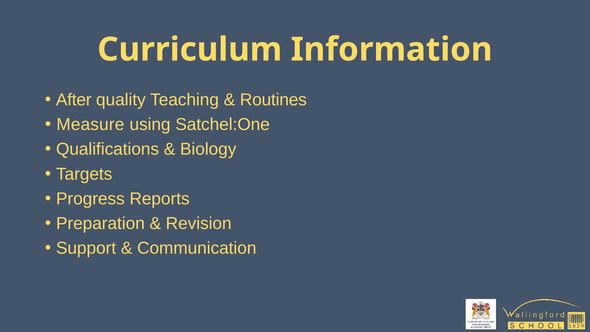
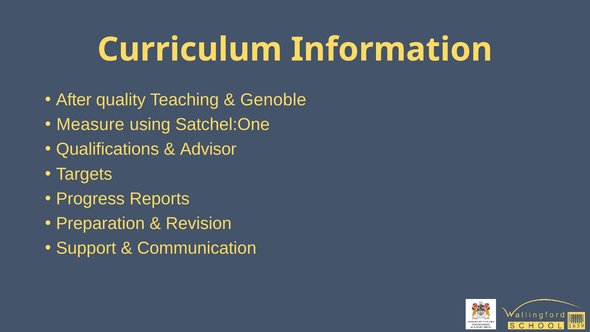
Routines: Routines -> Genoble
Biology: Biology -> Advisor
